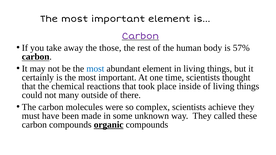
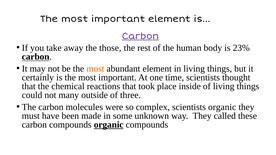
57%: 57% -> 23%
most at (95, 69) colour: blue -> orange
there: there -> three
scientists achieve: achieve -> organic
